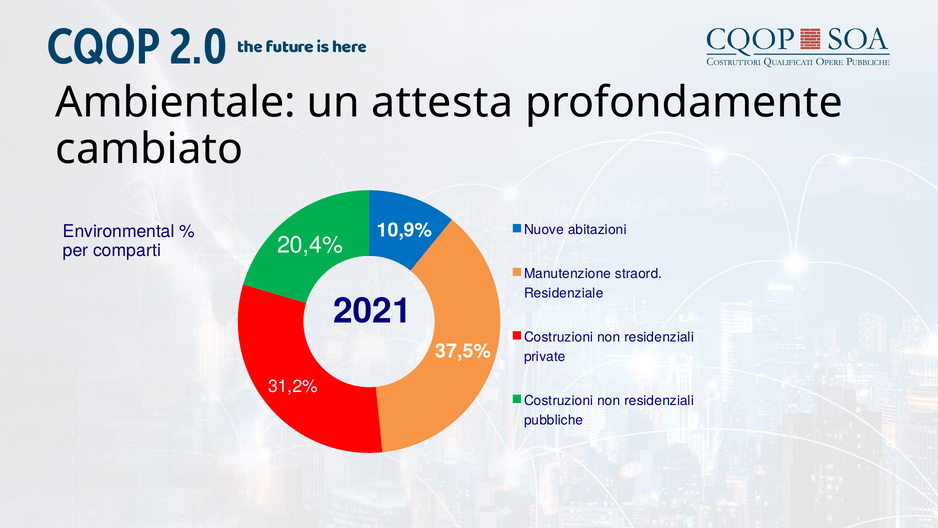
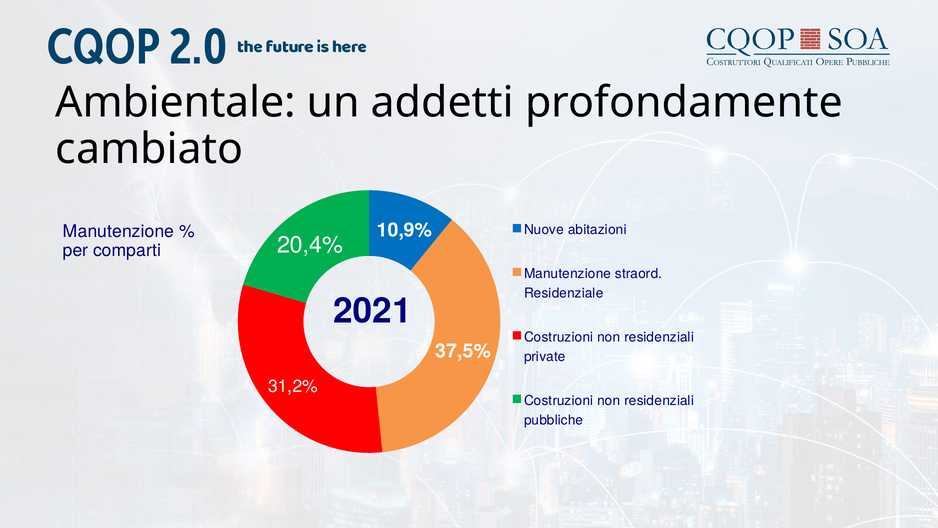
attesta: attesta -> addetti
Environmental at (119, 231): Environmental -> Manutenzione
